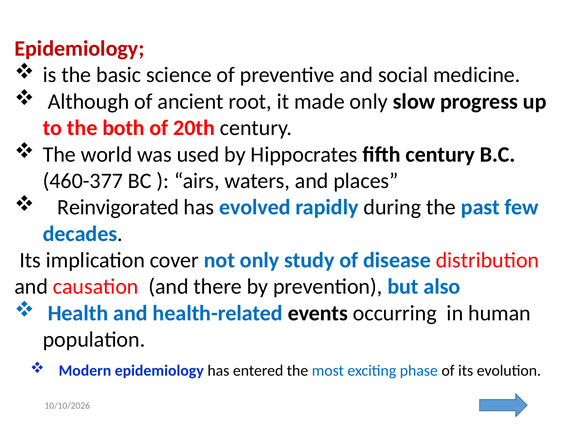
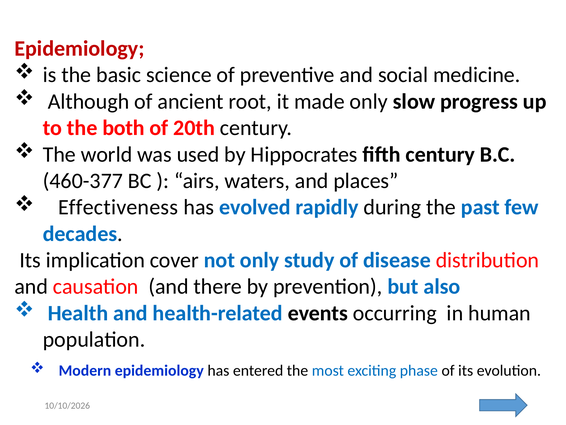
Reinvigorated: Reinvigorated -> Effectiveness
